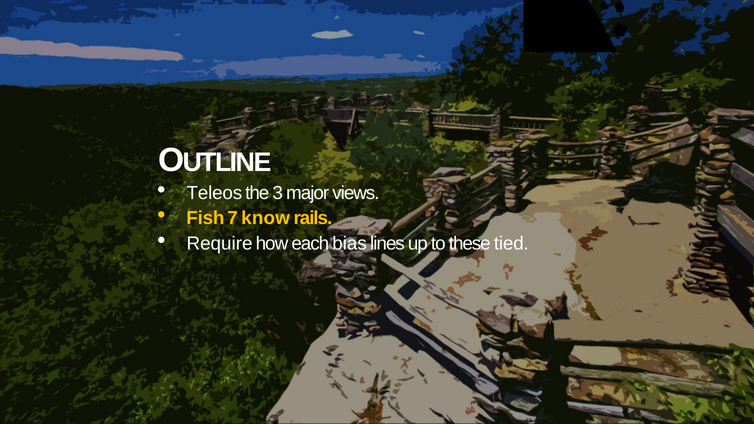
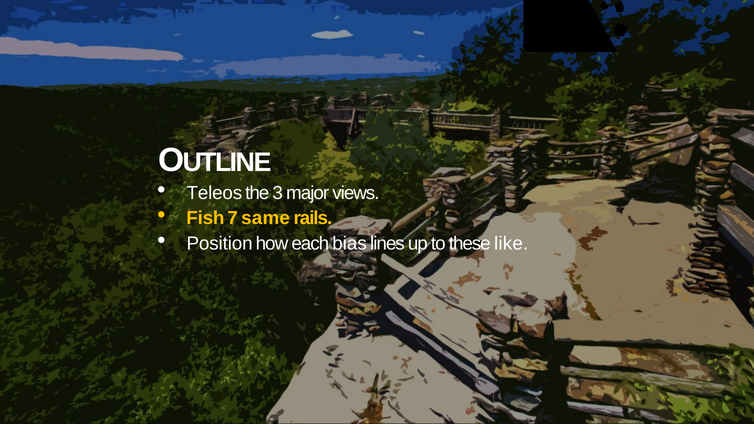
know: know -> same
Require: Require -> Position
tied: tied -> like
